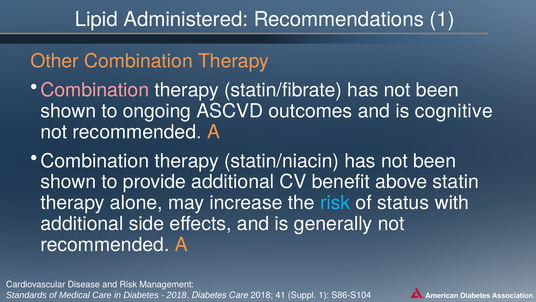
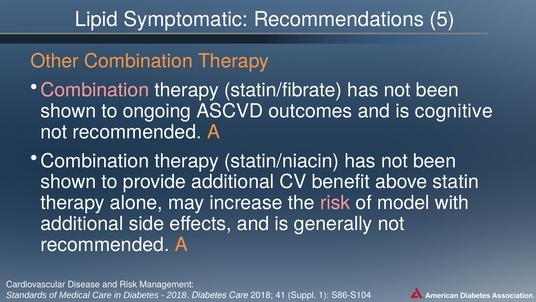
Administered: Administered -> Symptomatic
Recommendations 1: 1 -> 5
risk at (335, 203) colour: light blue -> pink
status: status -> model
